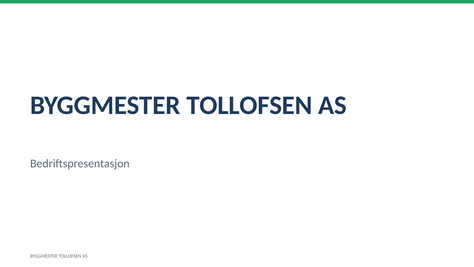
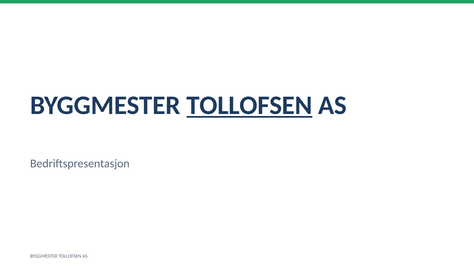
TOLLOFSEN at (249, 105) underline: none -> present
